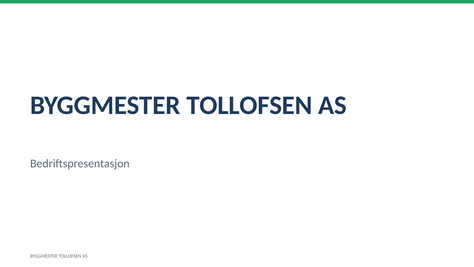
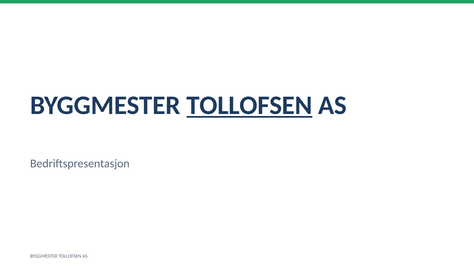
TOLLOFSEN at (249, 105) underline: none -> present
